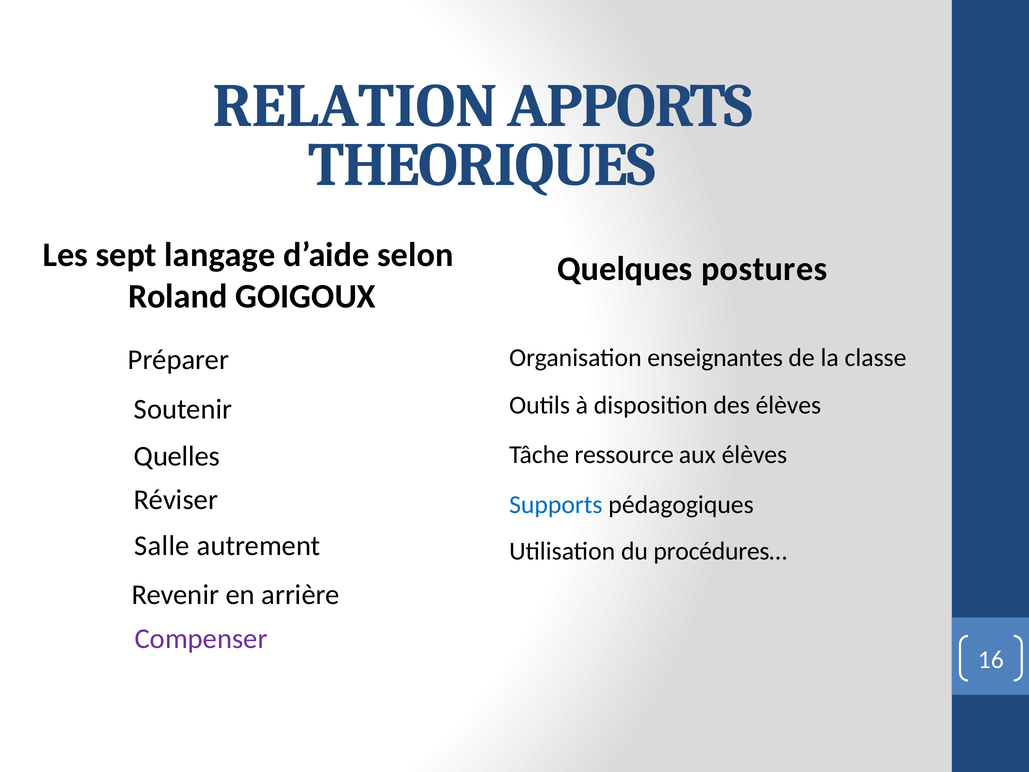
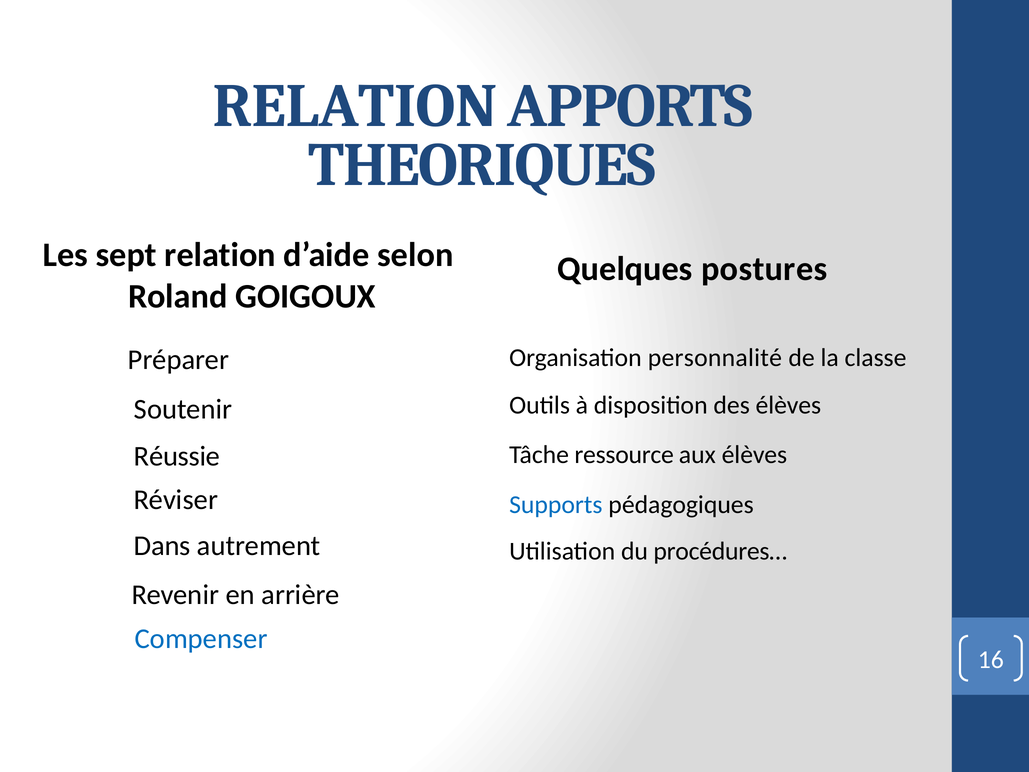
sept langage: langage -> relation
enseignantes: enseignantes -> personnalité
Quelles: Quelles -> Réussie
Salle: Salle -> Dans
Compenser colour: purple -> blue
